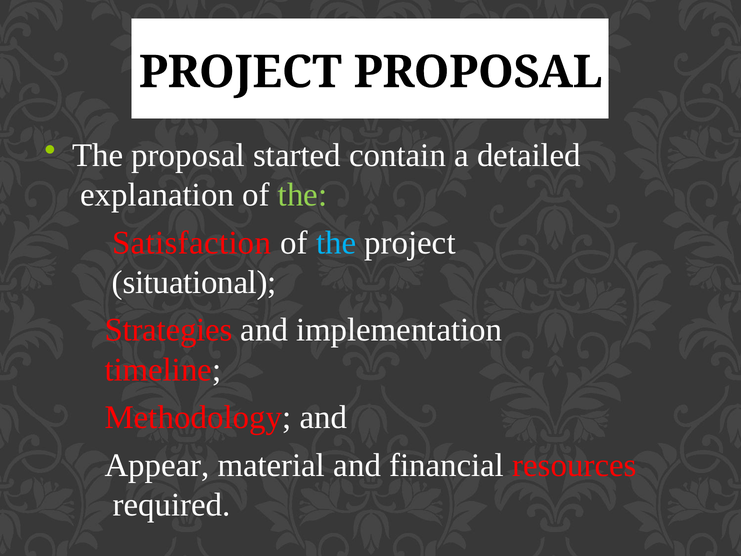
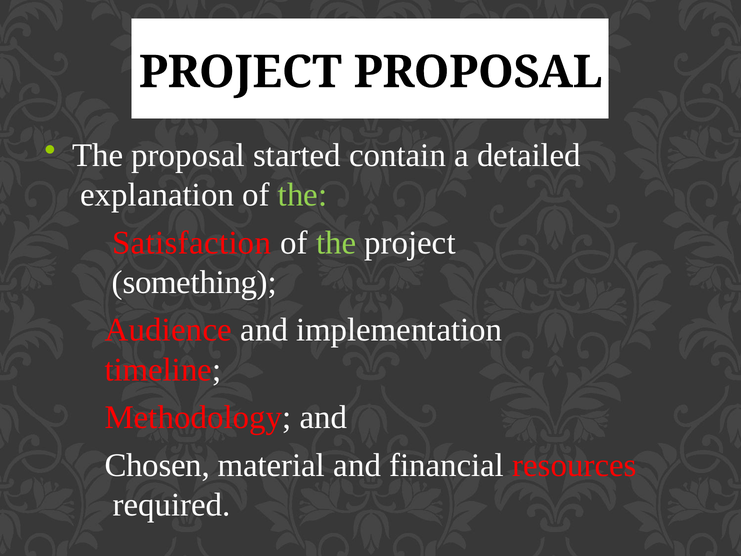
the at (336, 243) colour: light blue -> light green
situational: situational -> something
Strategies: Strategies -> Audience
Appear: Appear -> Chosen
